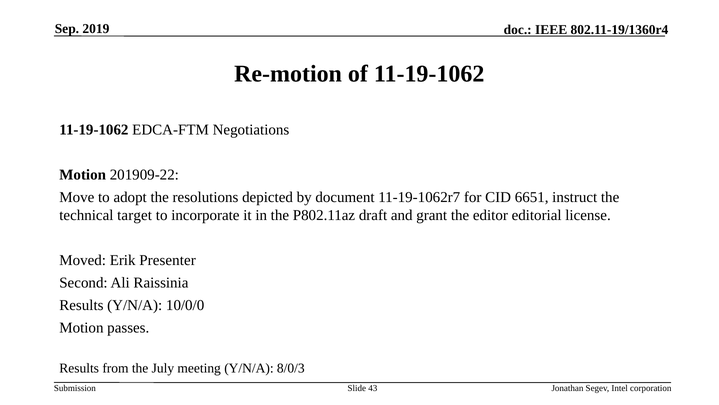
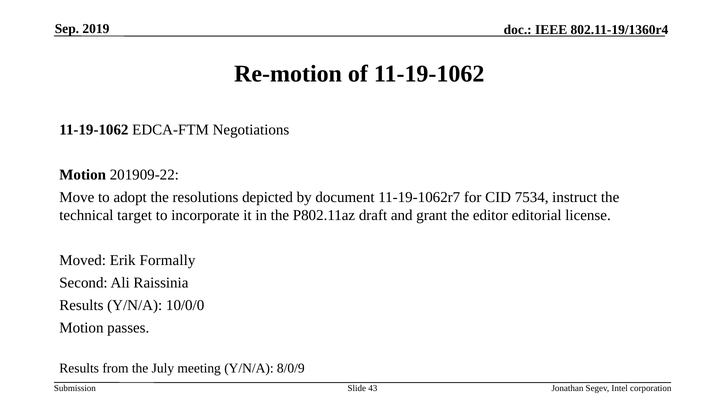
6651: 6651 -> 7534
Presenter: Presenter -> Formally
8/0/3: 8/0/3 -> 8/0/9
